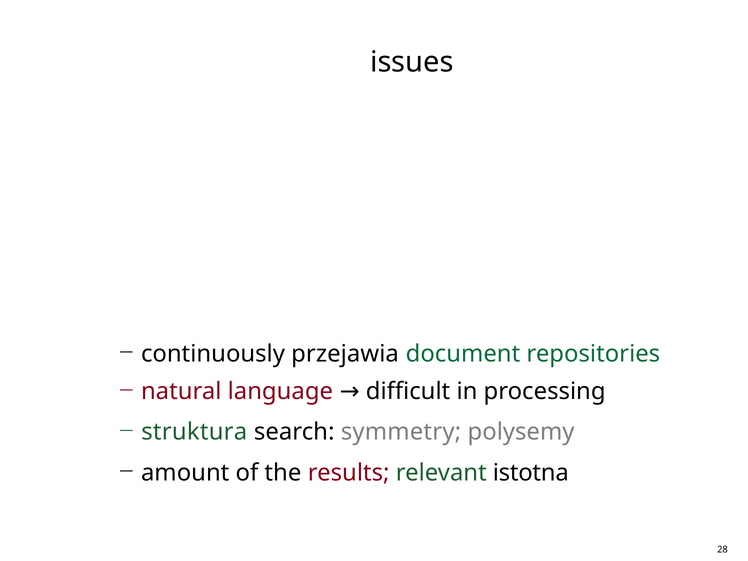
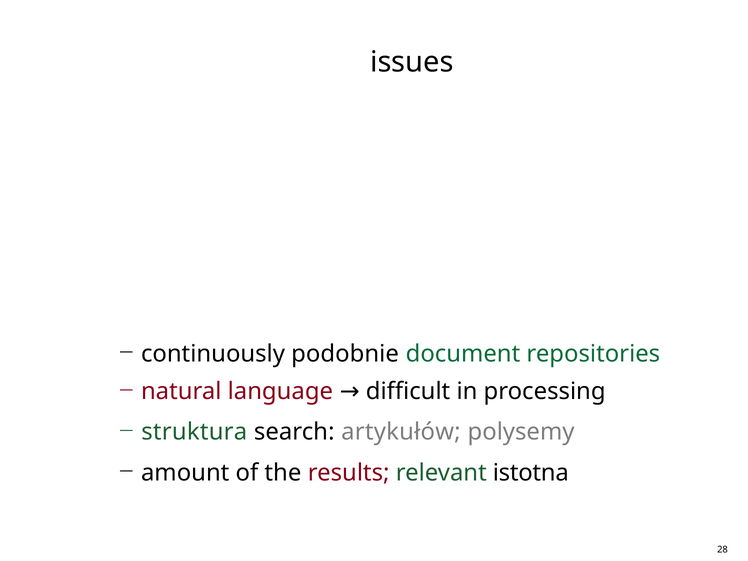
przejawia: przejawia -> podobnie
symmetry: symmetry -> artykułów
